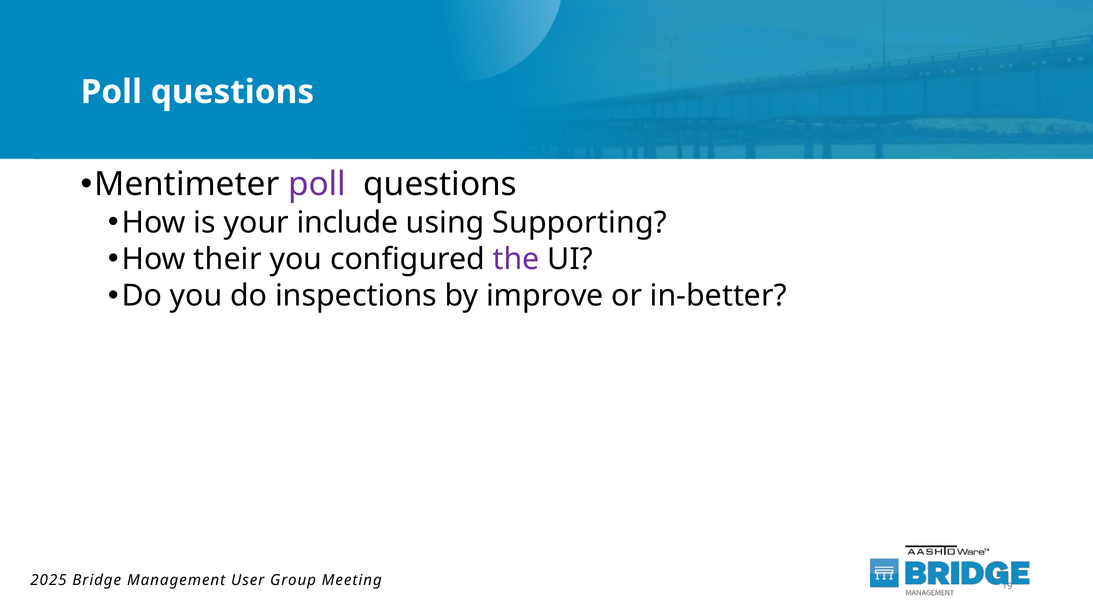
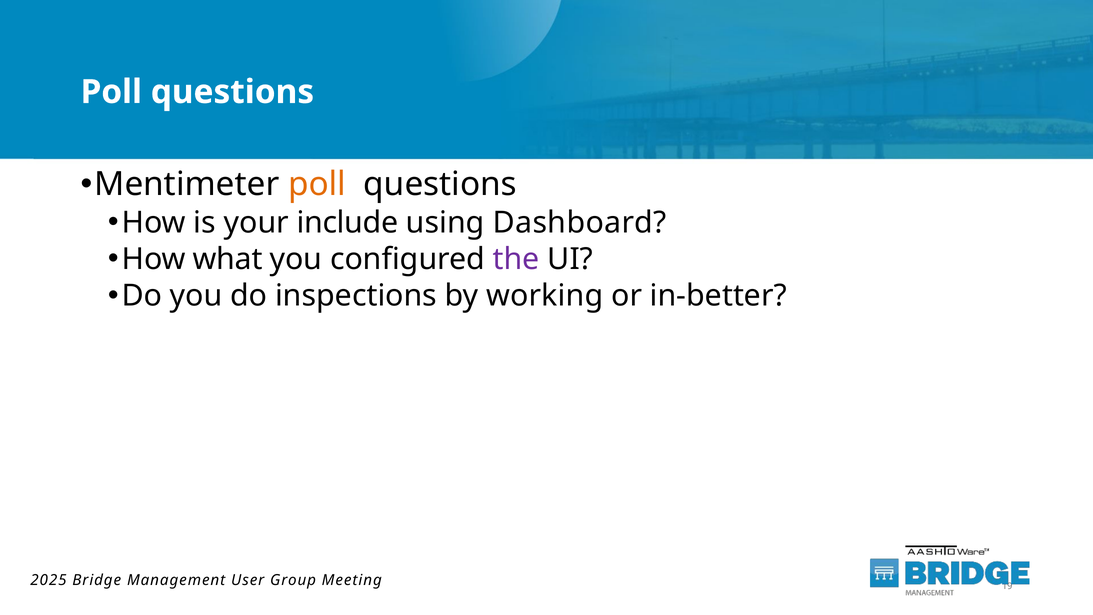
poll at (317, 184) colour: purple -> orange
Supporting: Supporting -> Dashboard
their: their -> what
improve: improve -> working
